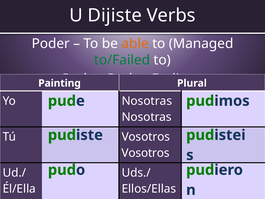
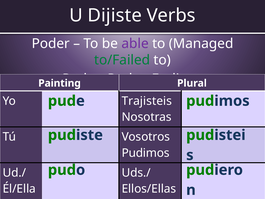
able colour: orange -> purple
Yo Nosotras: Nosotras -> Trajisteis
Vosotros at (146, 153): Vosotros -> Pudimos
